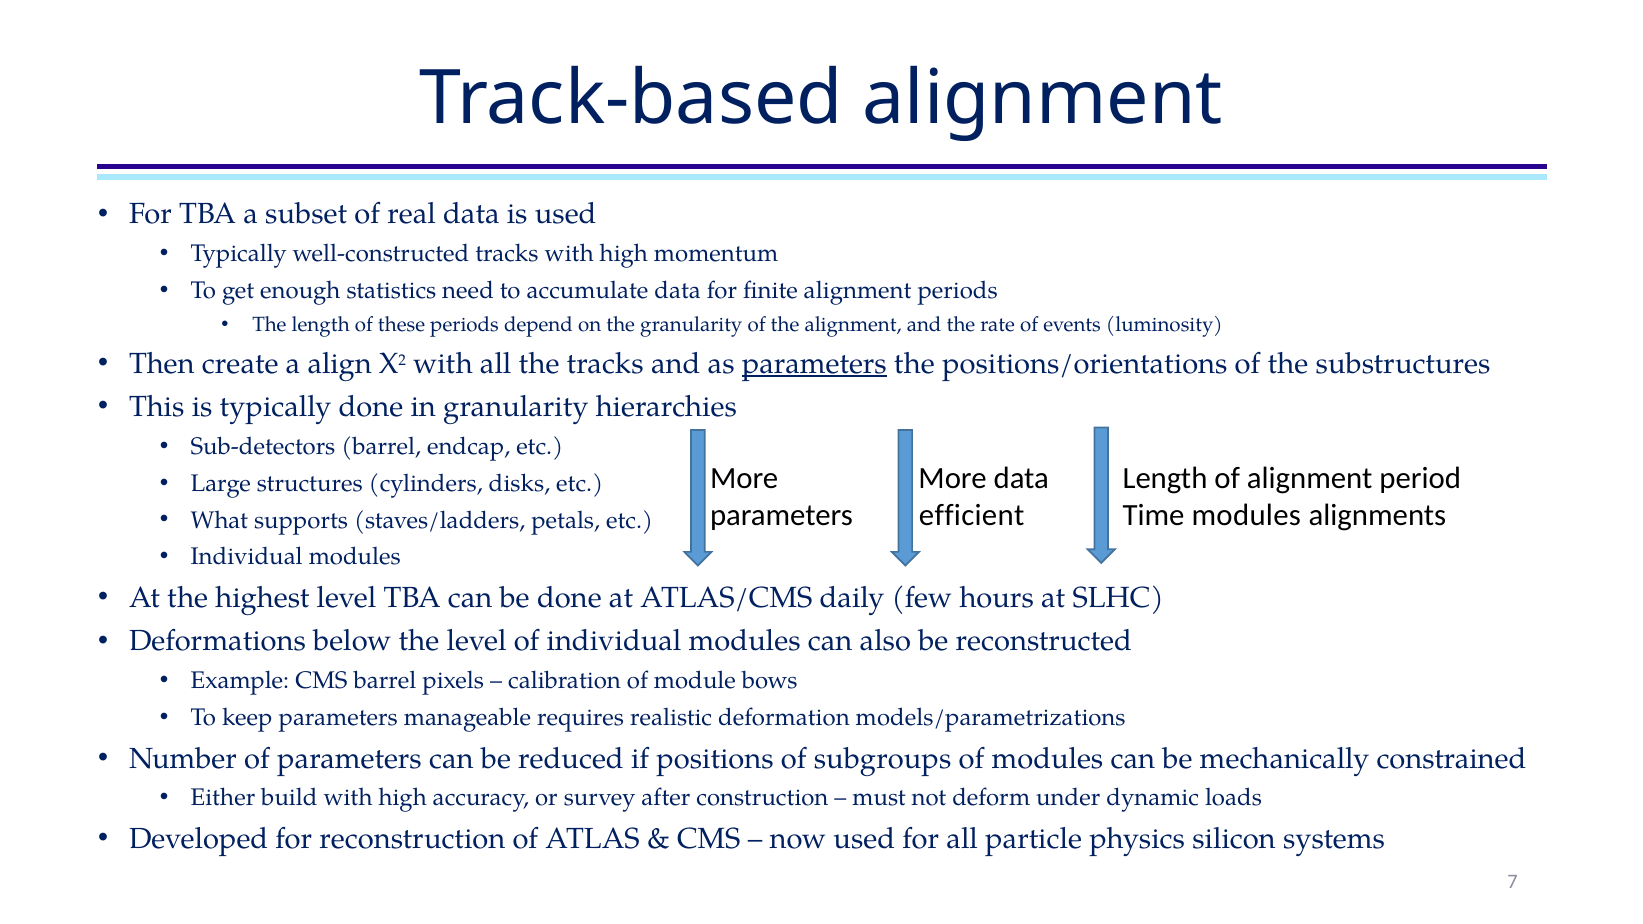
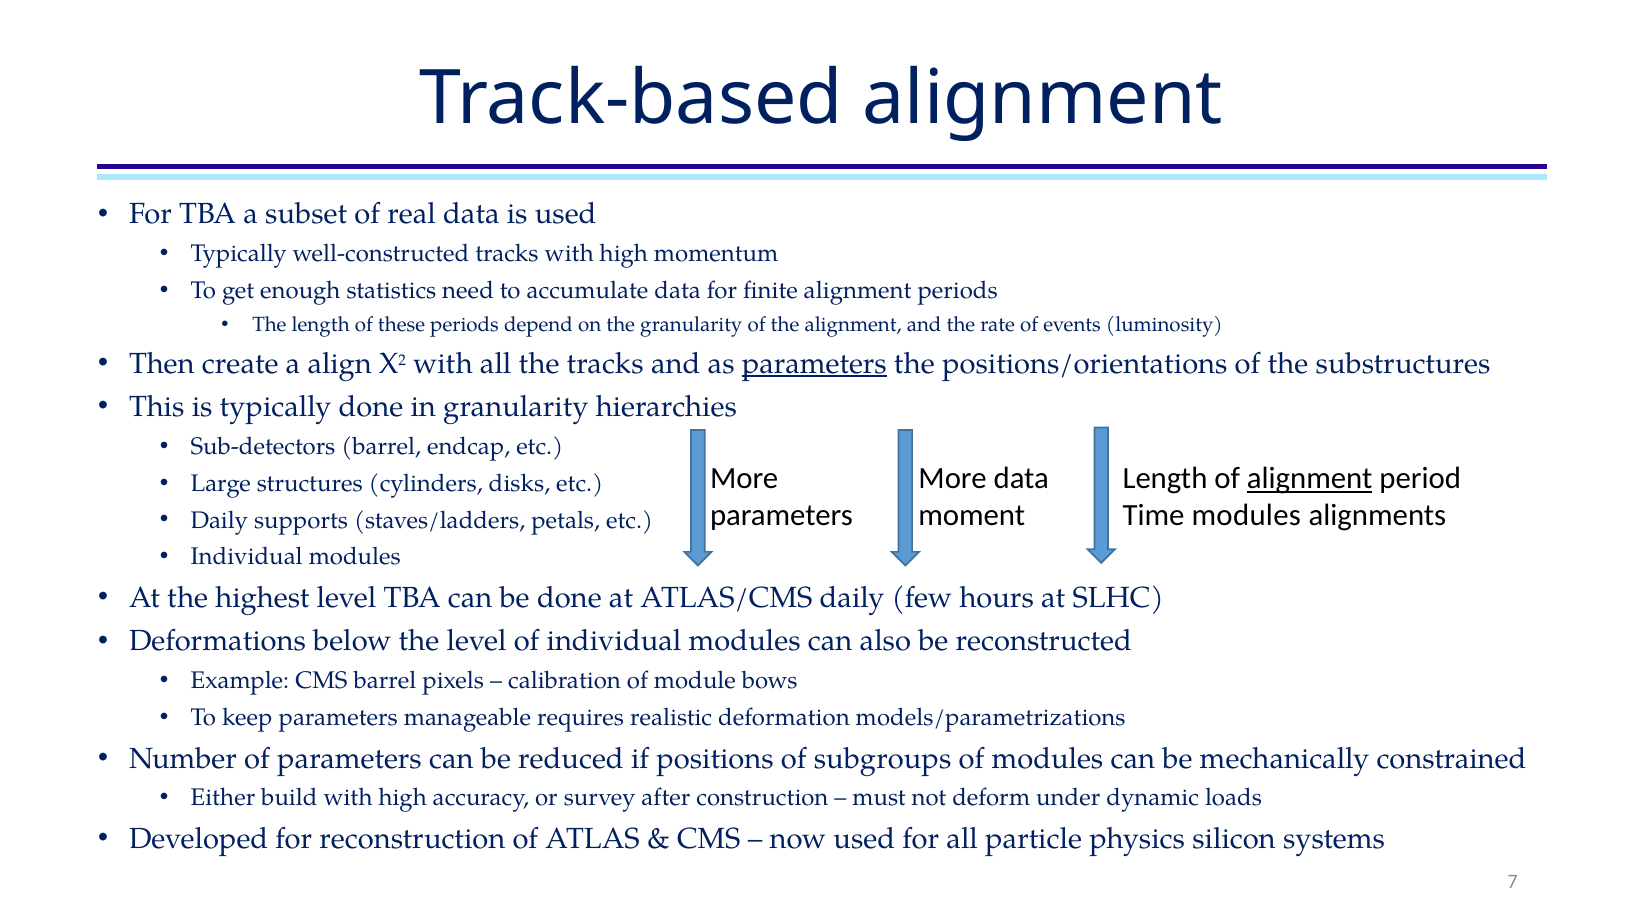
alignment at (1310, 478) underline: none -> present
efficient: efficient -> moment
What at (219, 520): What -> Daily
